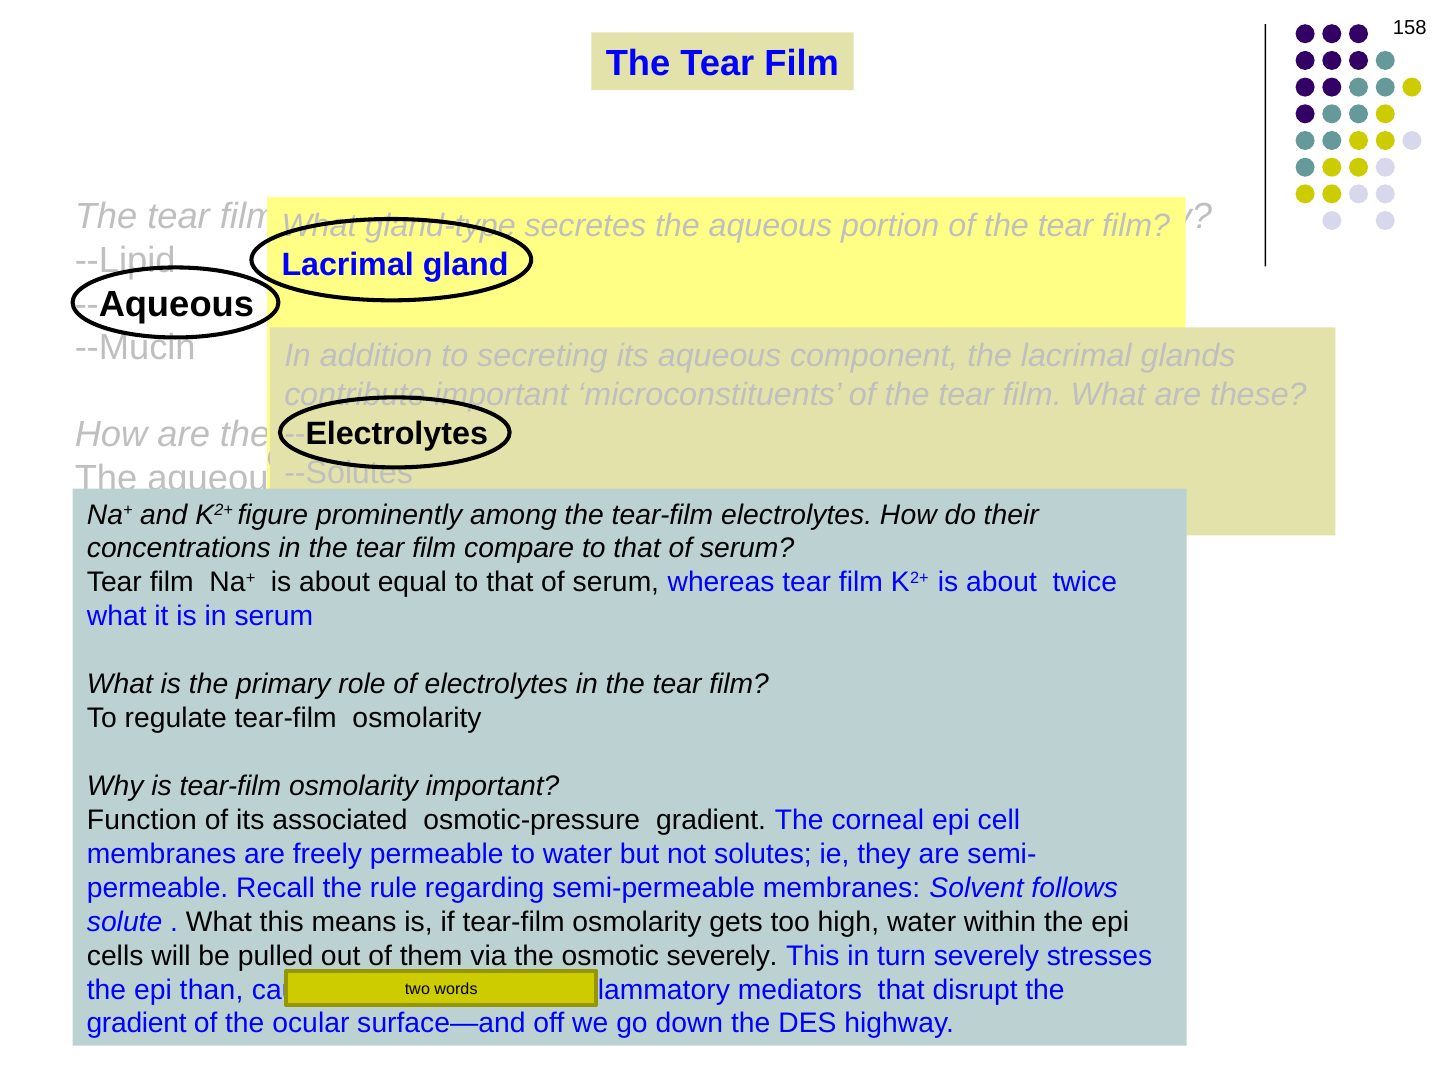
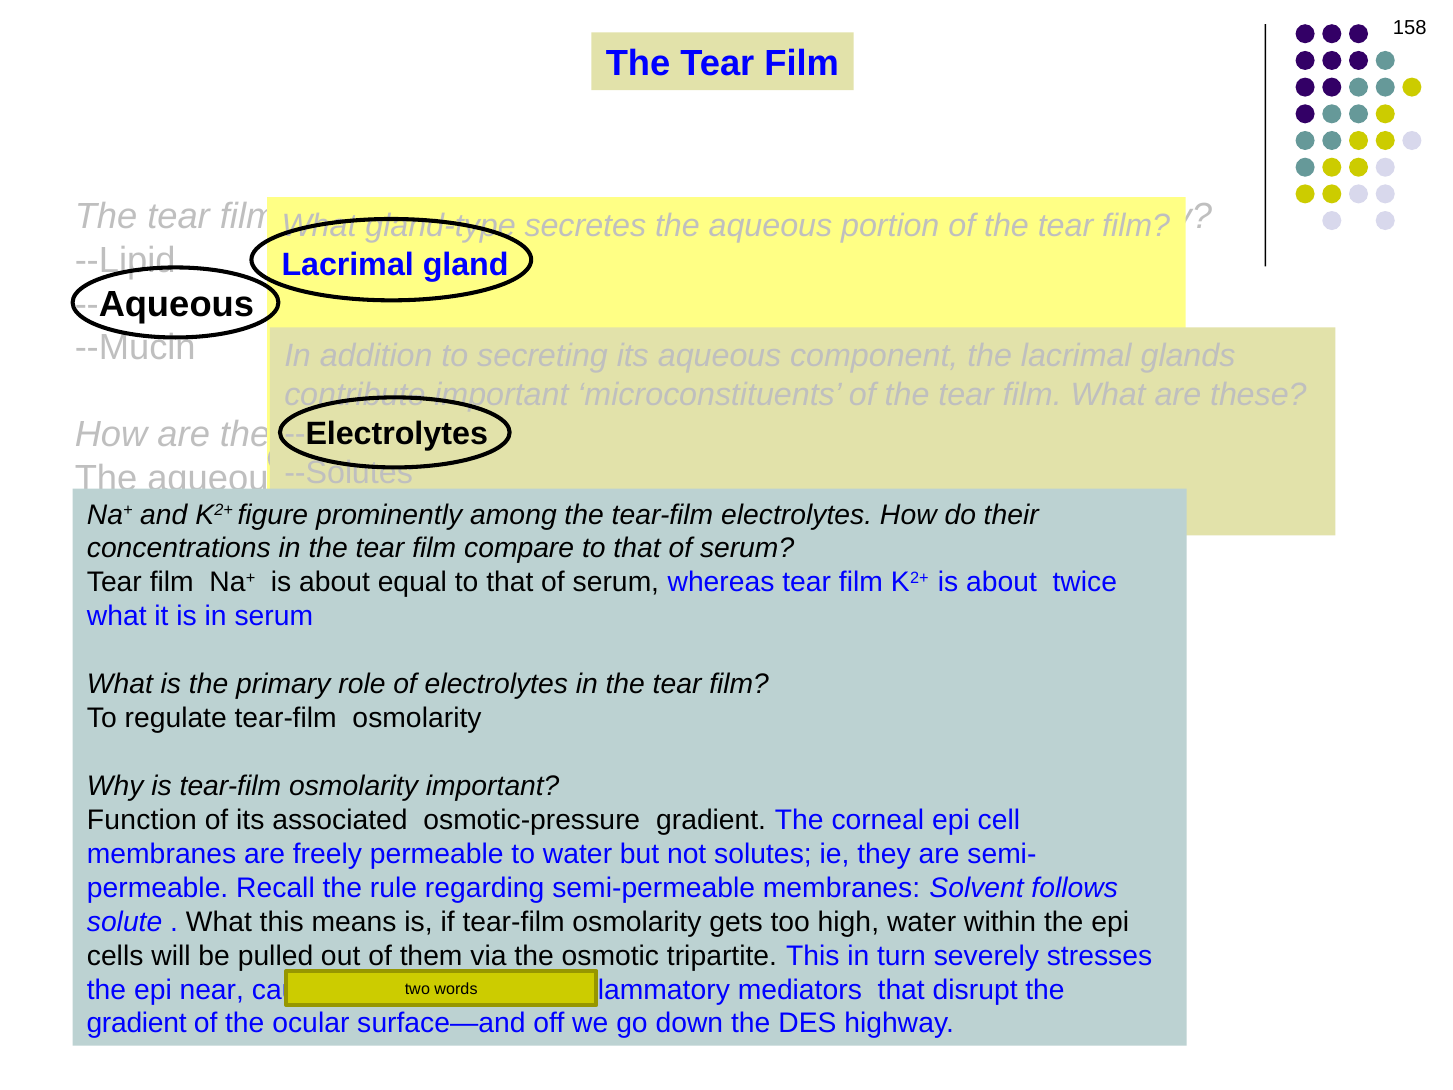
osmotic severely: severely -> tripartite
epi than: than -> near
